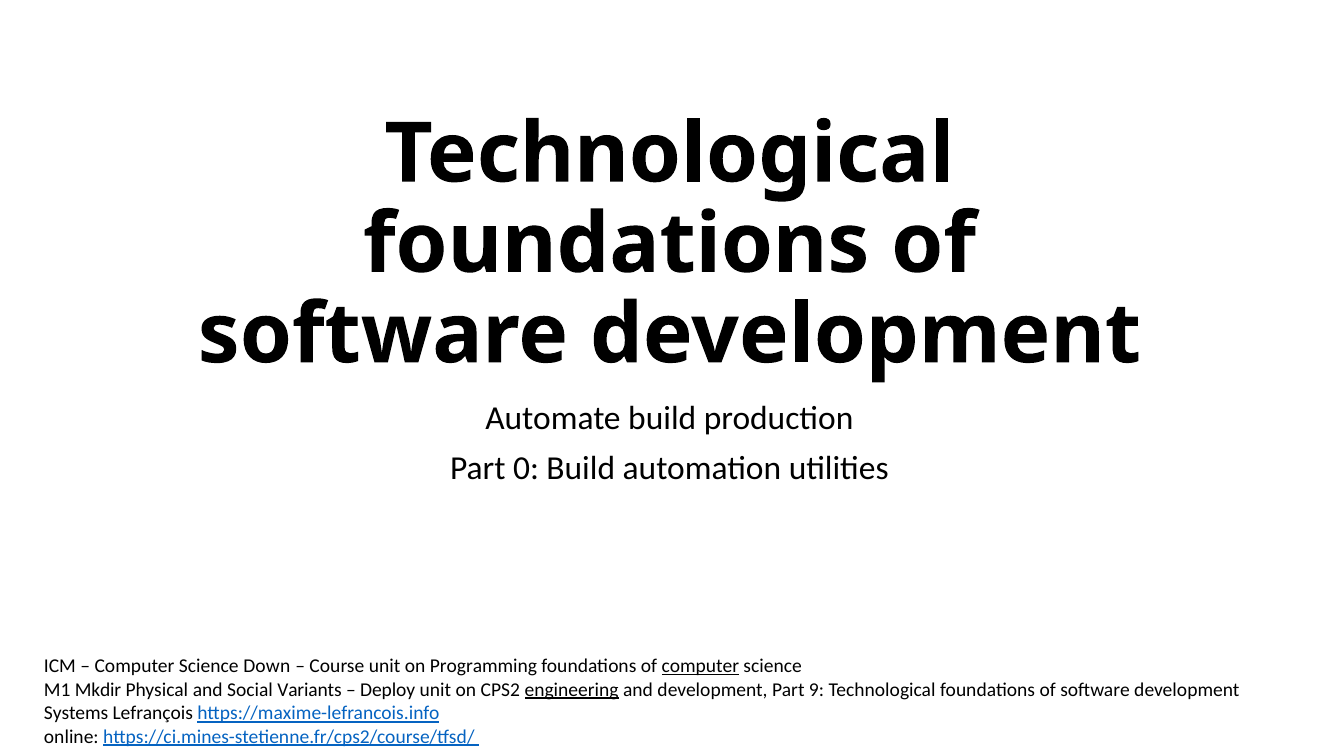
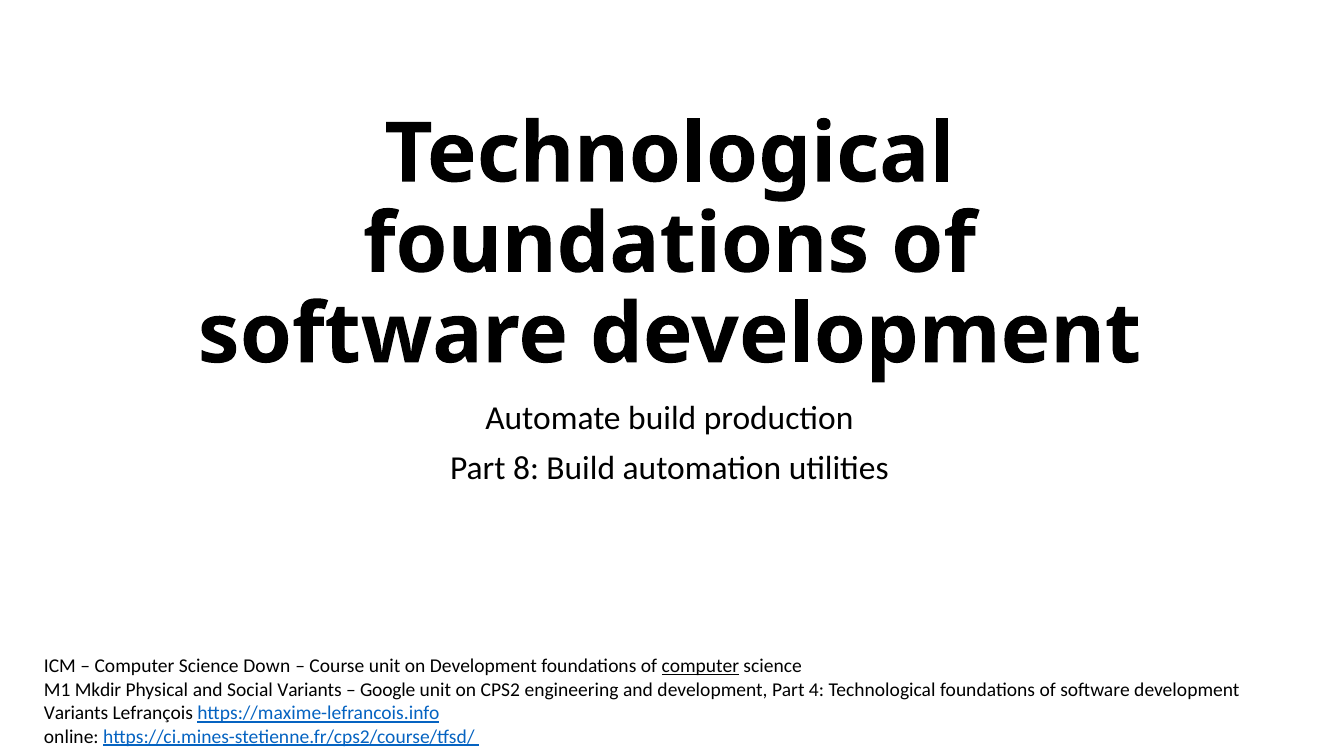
0: 0 -> 8
on Programming: Programming -> Development
Deploy: Deploy -> Google
engineering underline: present -> none
9: 9 -> 4
Systems at (76, 713): Systems -> Variants
